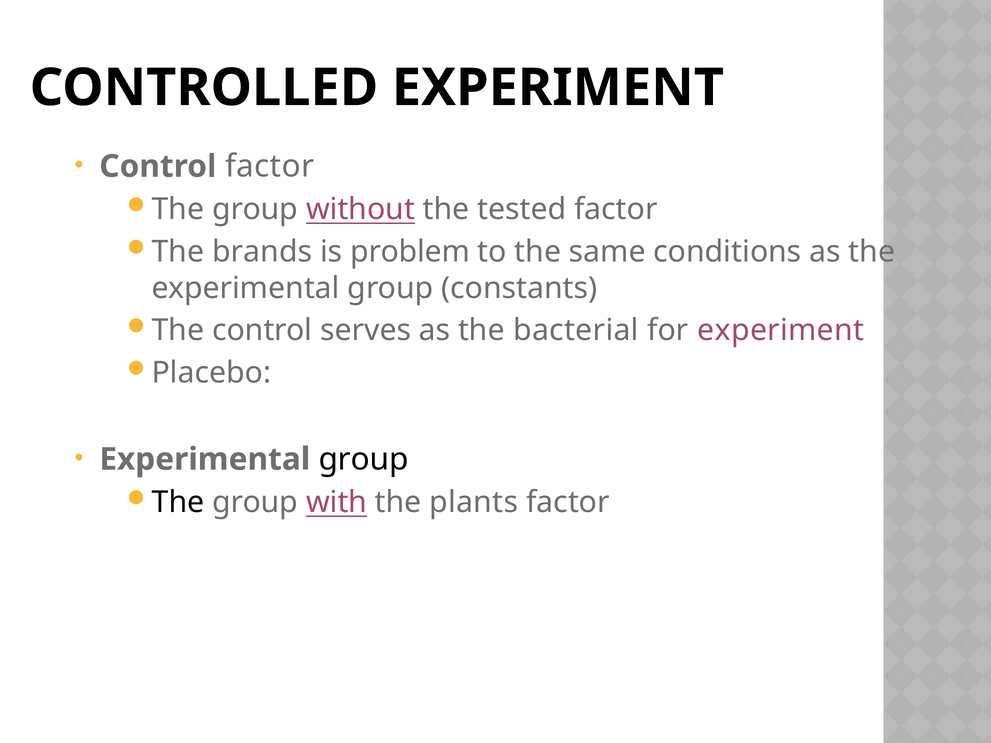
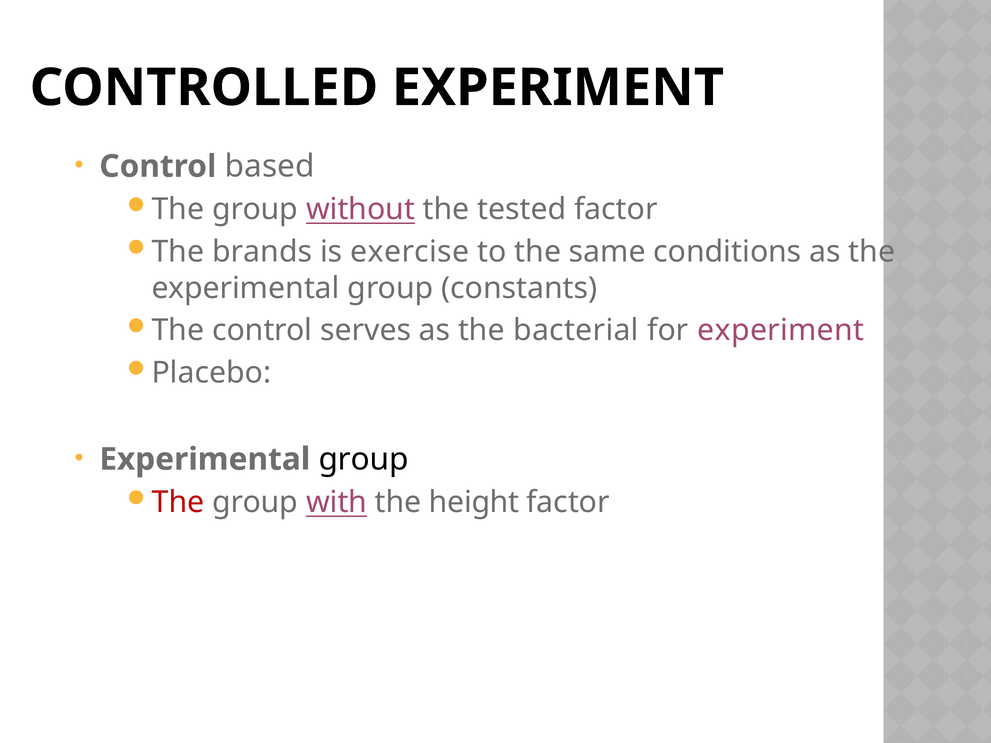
Control factor: factor -> based
problem: problem -> exercise
The at (178, 503) colour: black -> red
plants: plants -> height
